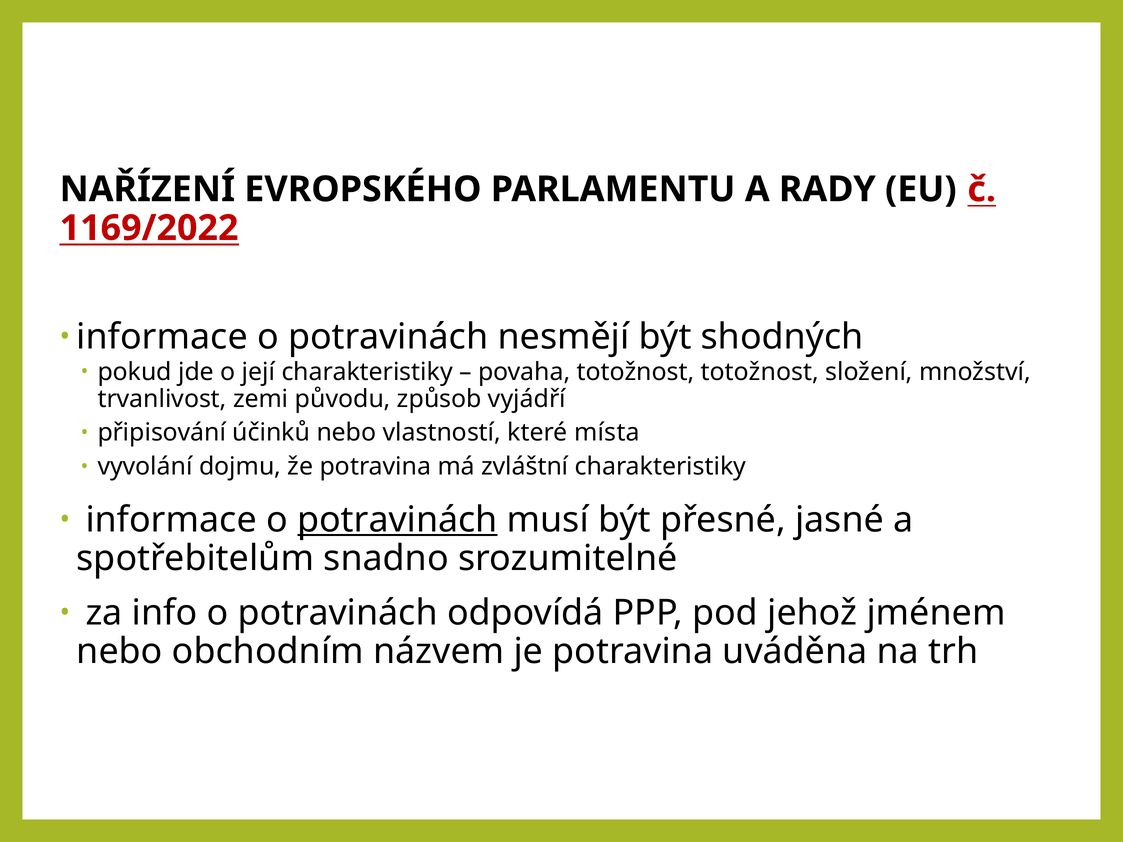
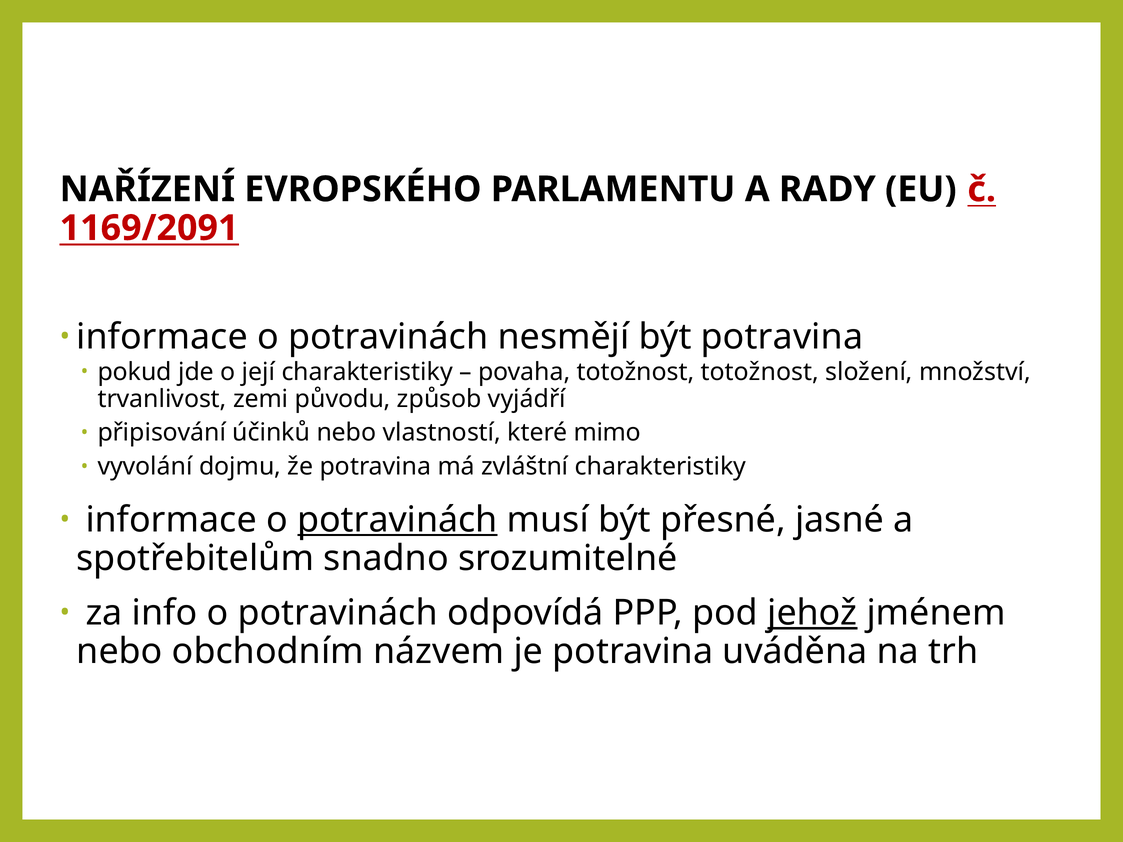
1169/2022: 1169/2022 -> 1169/2091
být shodných: shodných -> potravina
místa: místa -> mimo
jehož underline: none -> present
